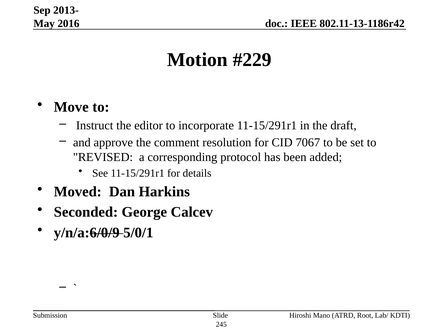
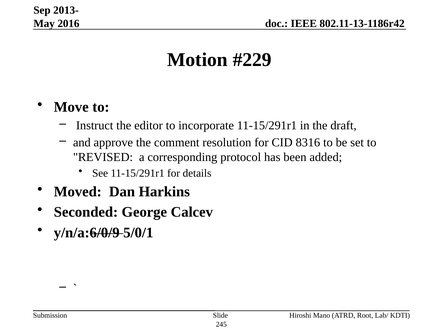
7067: 7067 -> 8316
